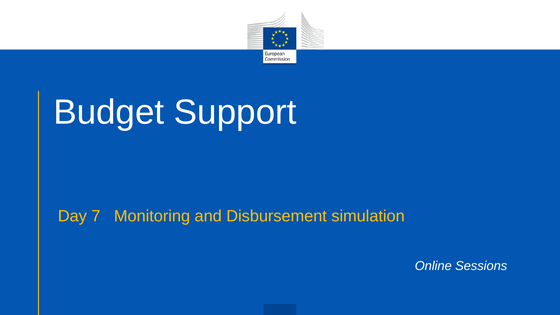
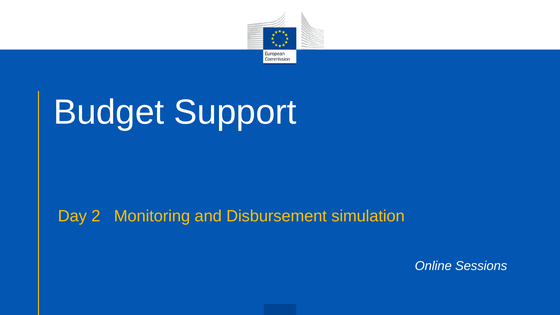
7: 7 -> 2
